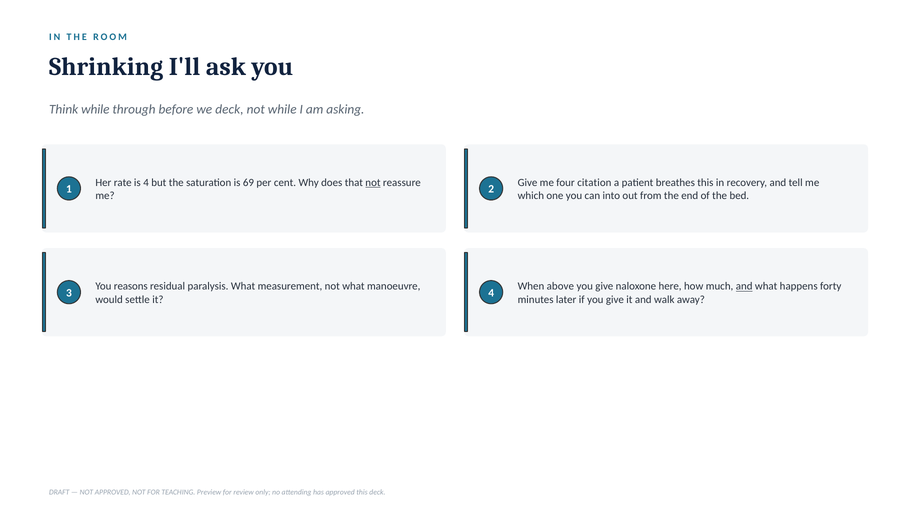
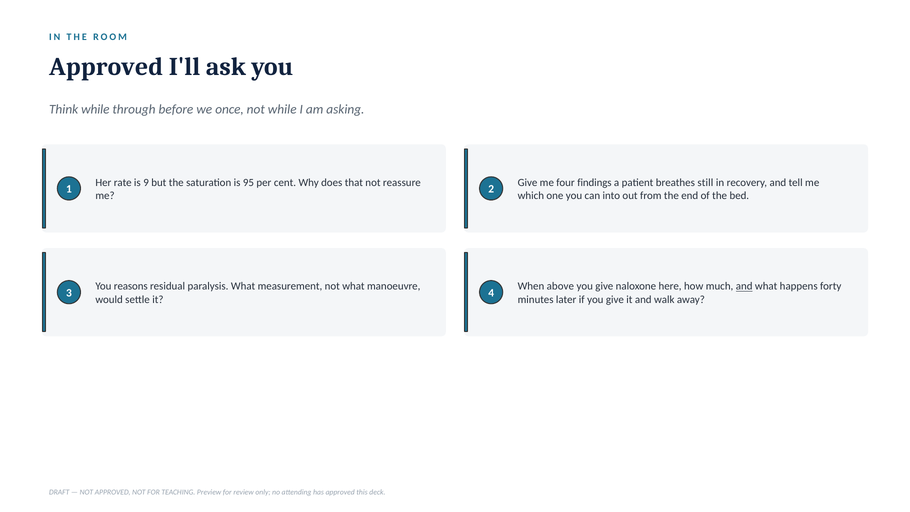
Shrinking at (106, 67): Shrinking -> Approved
we deck: deck -> once
is 4: 4 -> 9
69: 69 -> 95
not at (373, 183) underline: present -> none
citation: citation -> findings
breathes this: this -> still
